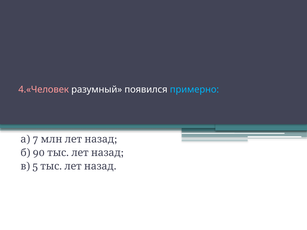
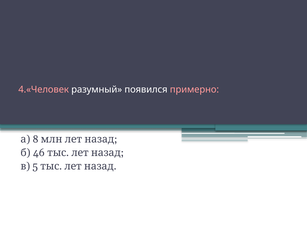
примерно colour: light blue -> pink
7: 7 -> 8
90: 90 -> 46
